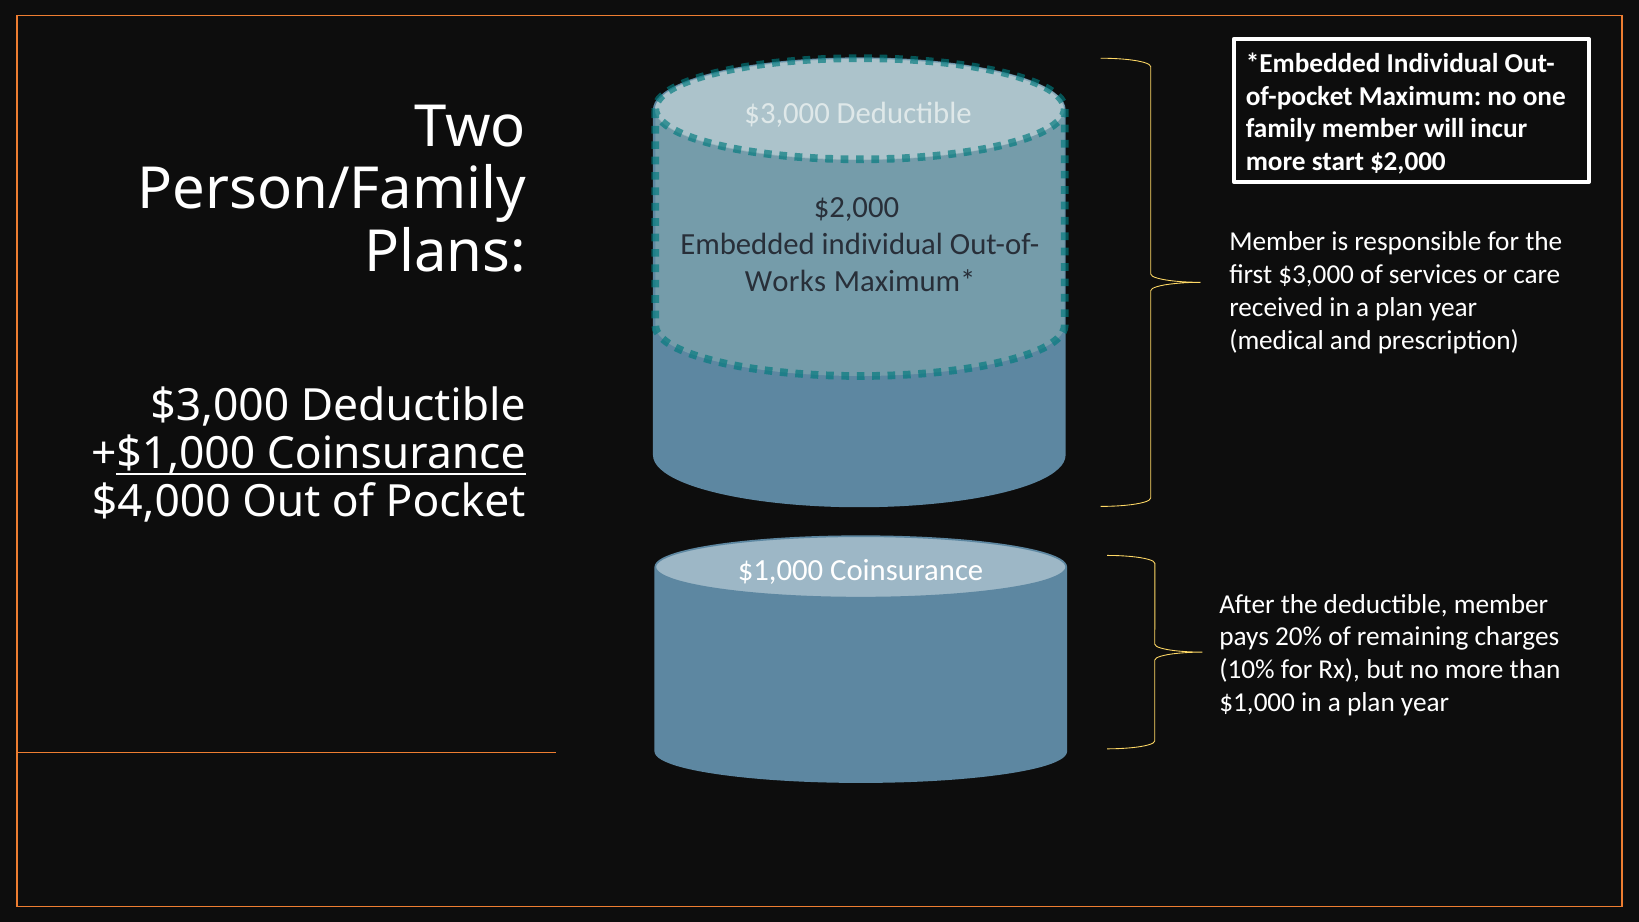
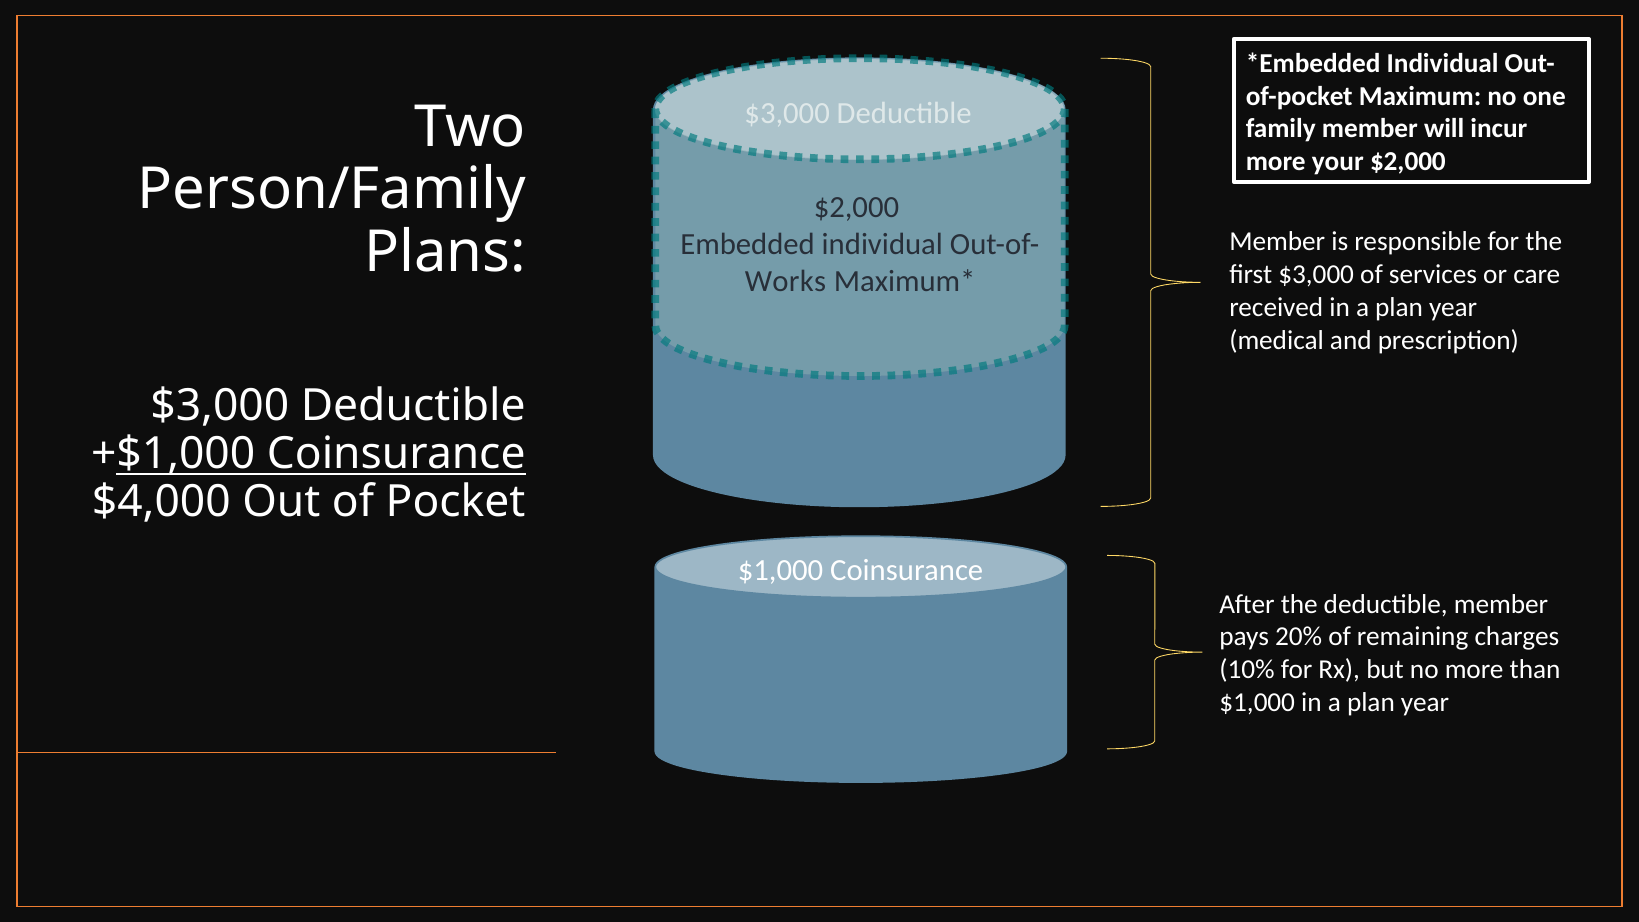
start: start -> your
